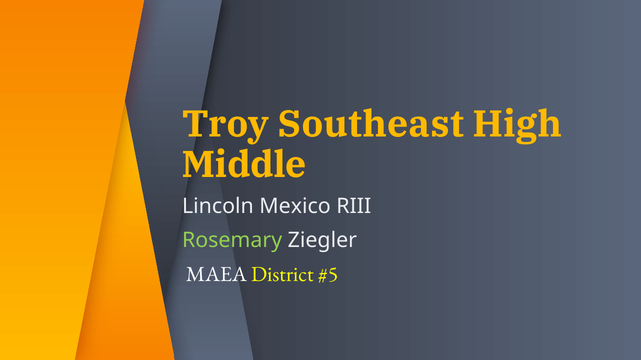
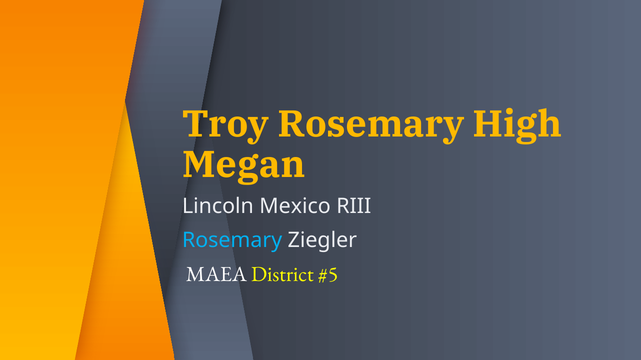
Troy Southeast: Southeast -> Rosemary
Middle: Middle -> Megan
Rosemary at (232, 241) colour: light green -> light blue
